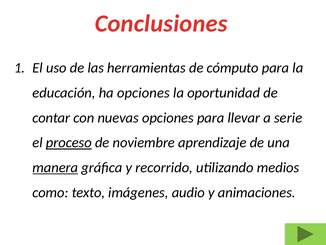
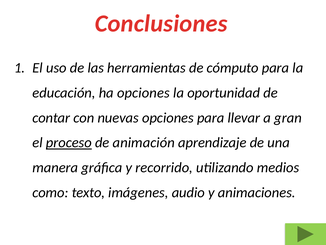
serie: serie -> gran
noviembre: noviembre -> animación
manera underline: present -> none
